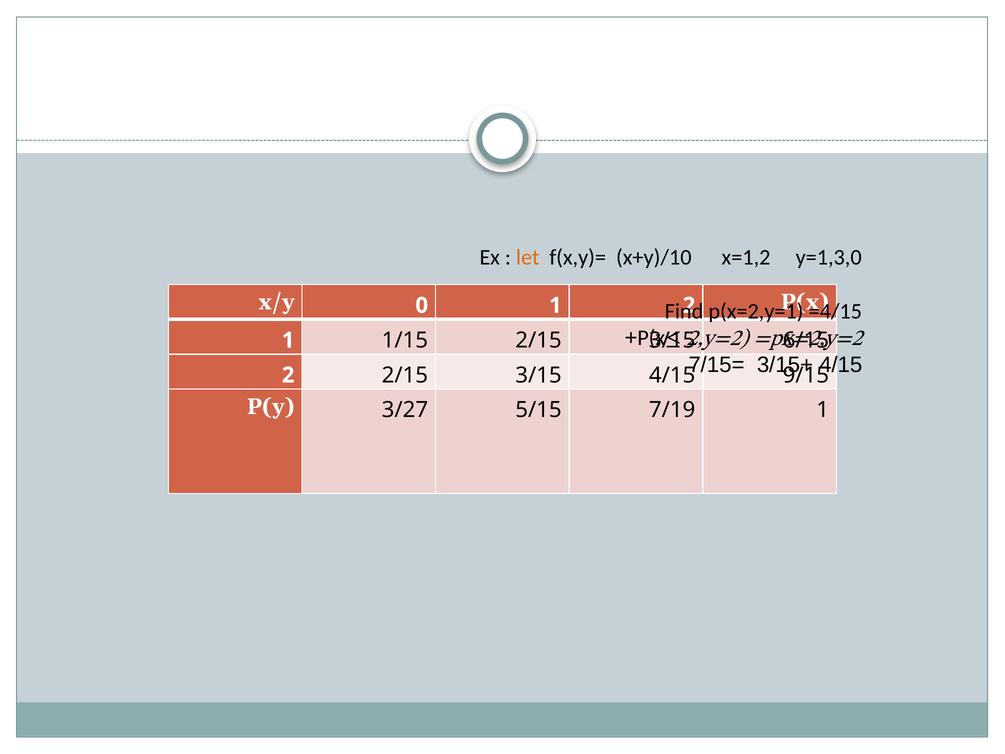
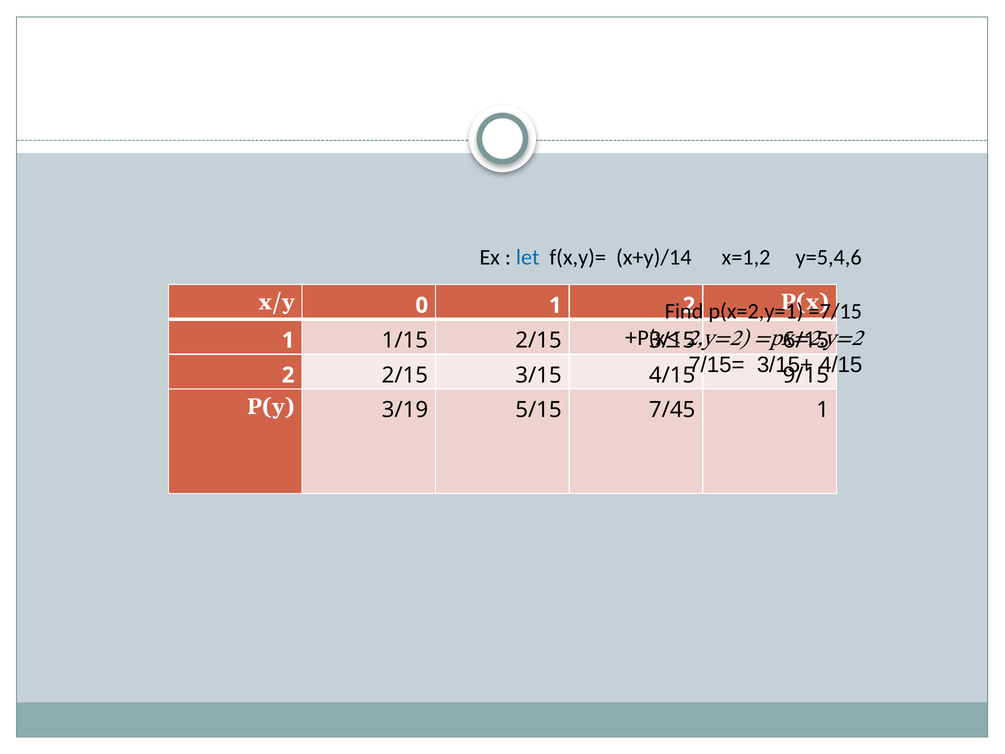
let colour: orange -> blue
x+y)/10: x+y)/10 -> x+y)/14
y=1,3,0: y=1,3,0 -> y=5,4,6
=4/15: =4/15 -> =7/15
3/27: 3/27 -> 3/19
7/19: 7/19 -> 7/45
